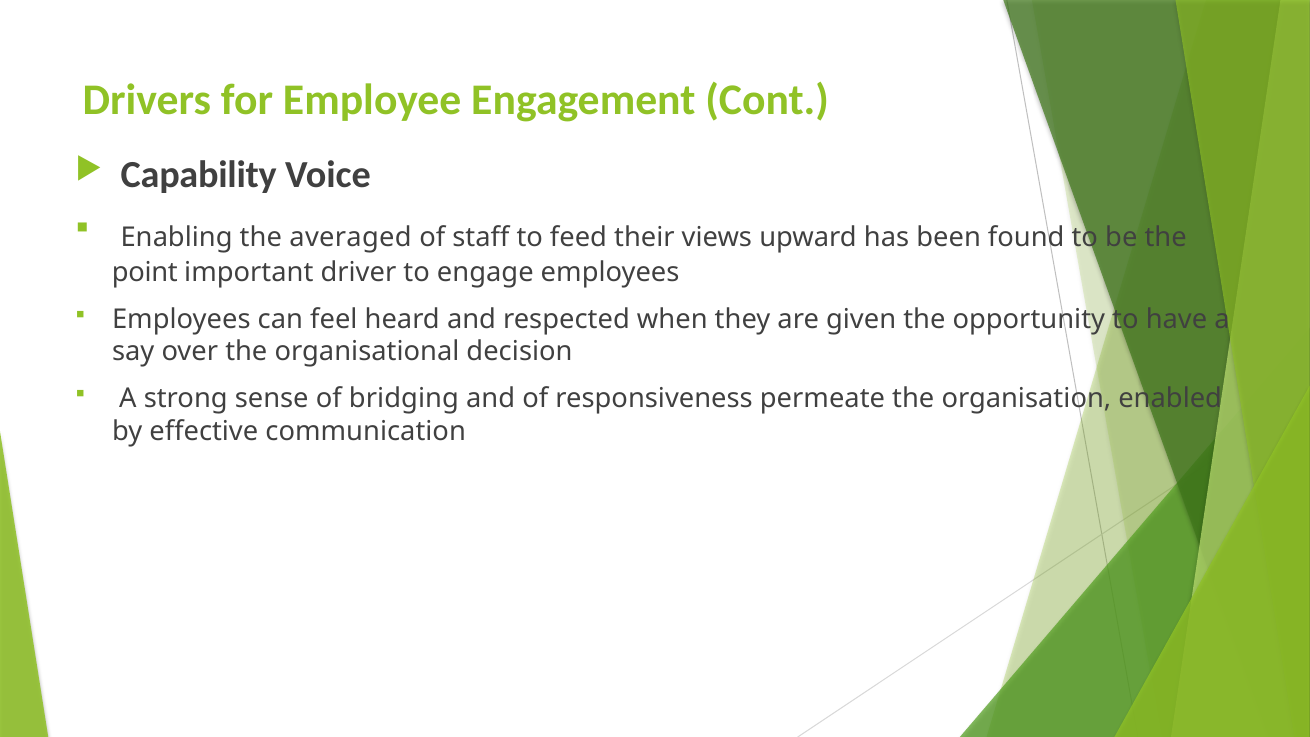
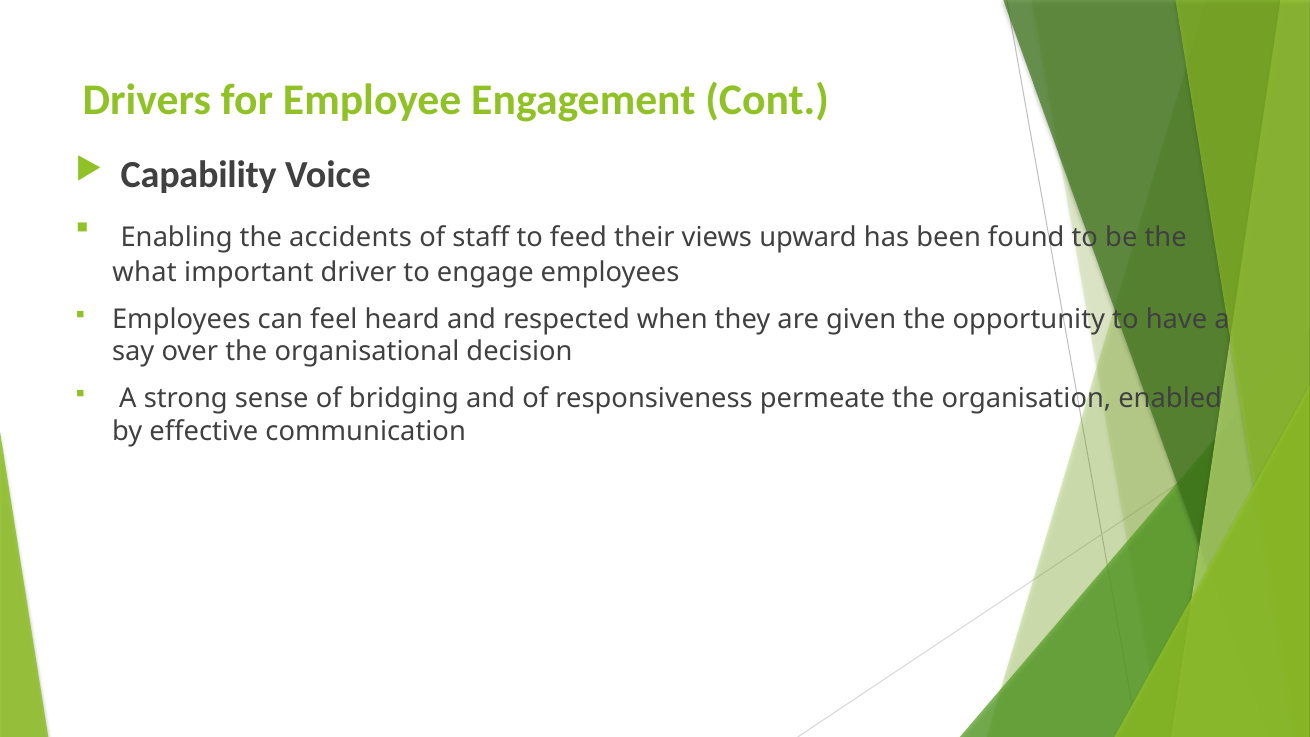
averaged: averaged -> accidents
point: point -> what
